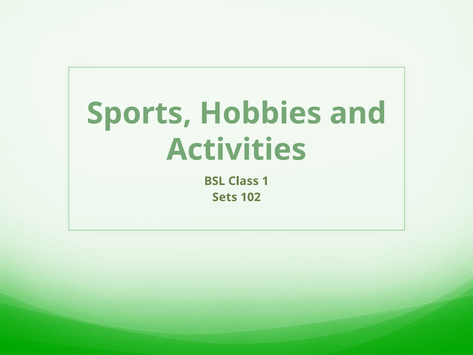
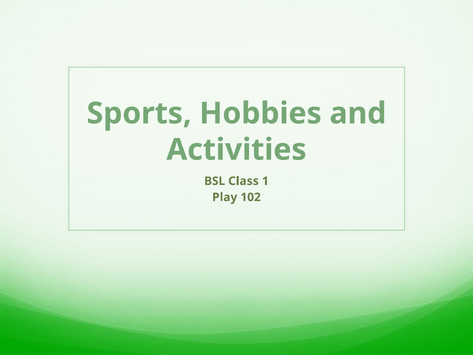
Sets: Sets -> Play
